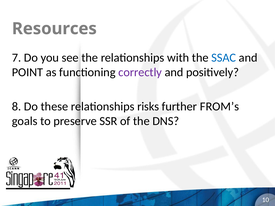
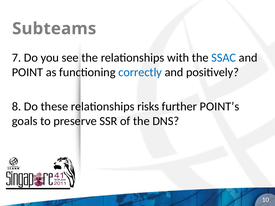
Resources: Resources -> Subteams
correctly colour: purple -> blue
FROM’s: FROM’s -> POINT’s
